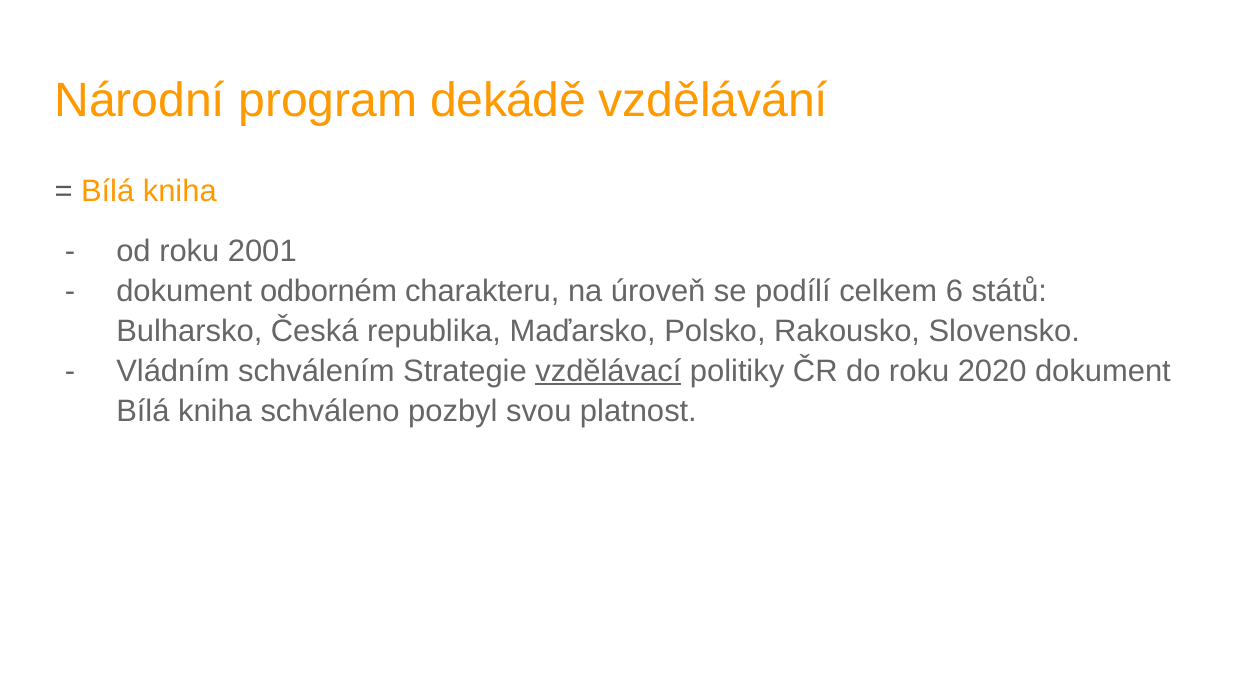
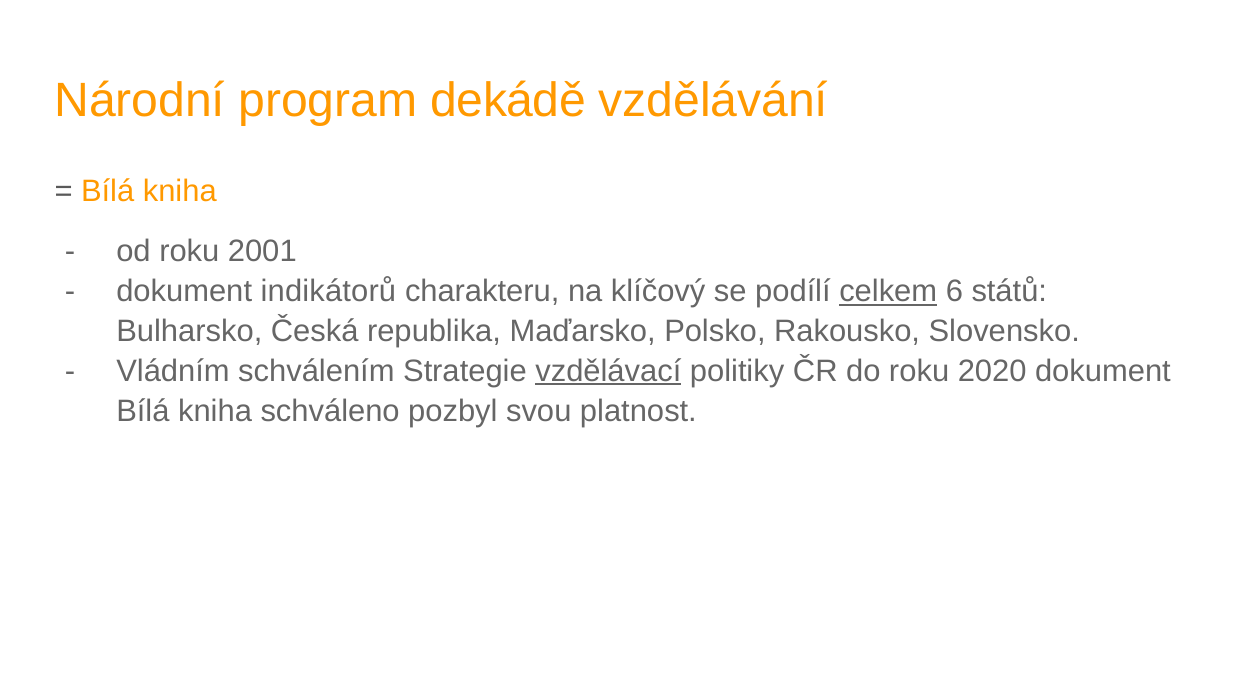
odborném: odborném -> indikátorů
úroveň: úroveň -> klíčový
celkem underline: none -> present
